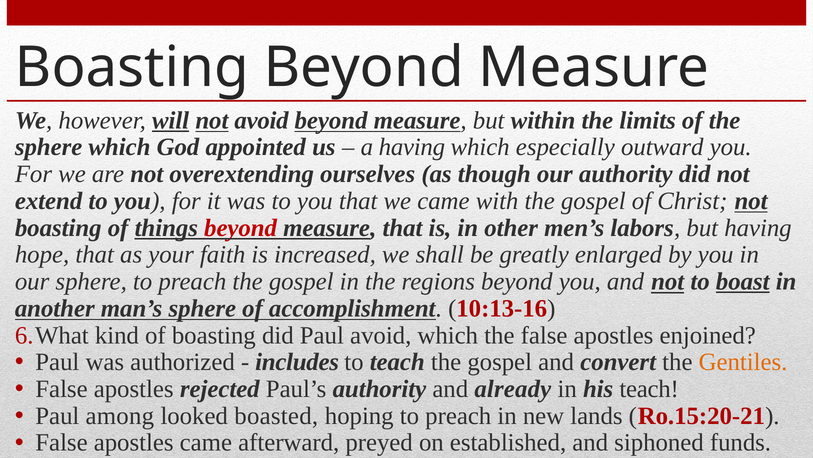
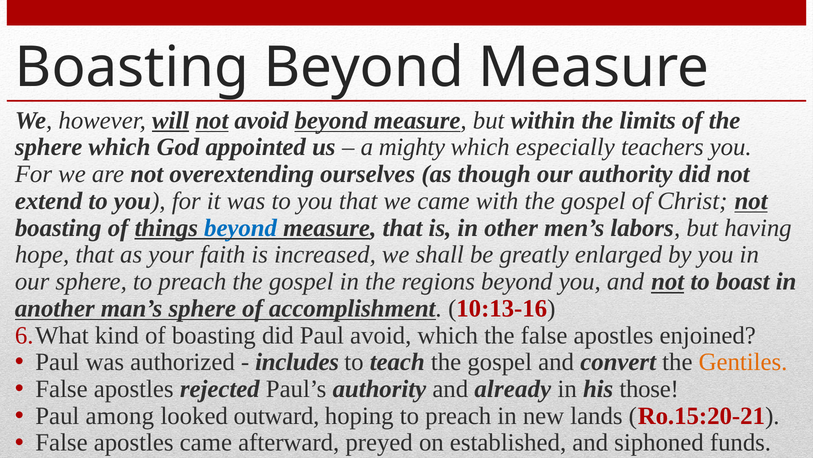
a having: having -> mighty
outward: outward -> teachers
beyond at (241, 228) colour: red -> blue
boast underline: present -> none
his teach: teach -> those
boasted: boasted -> outward
